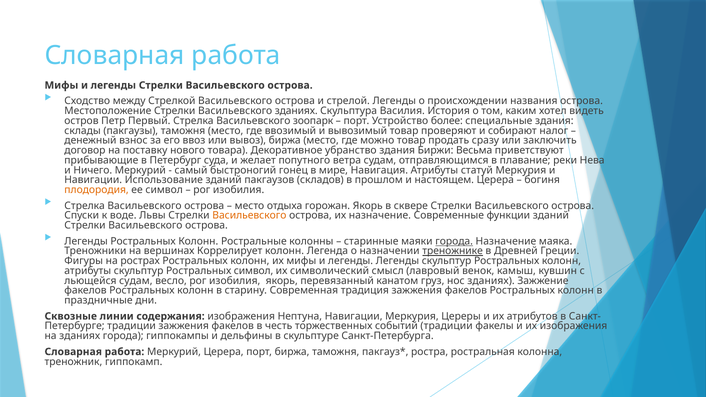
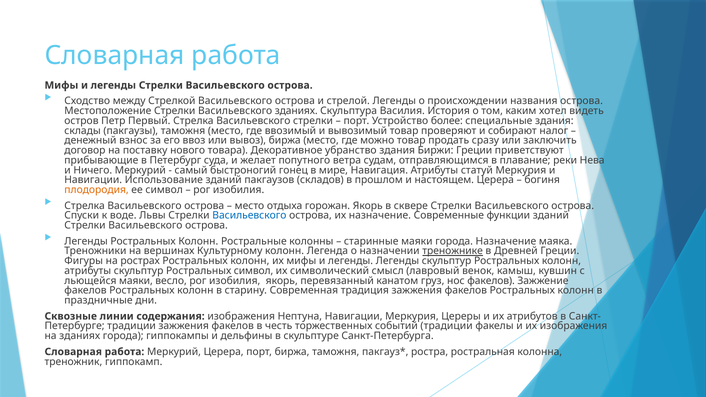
Васильевского зоопарк: зоопарк -> стрелки
Биржи Весьма: Весьма -> Греции
Васильевского at (249, 216) colour: orange -> blue
города at (454, 241) underline: present -> none
Коррелирует: Коррелирует -> Культурному
льющейся судам: судам -> маяки
нос зданиях: зданиях -> факелов
